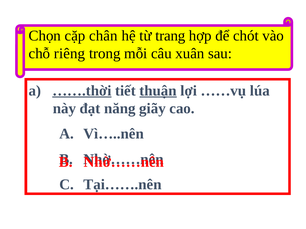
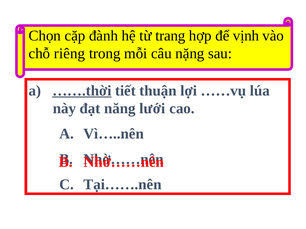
chân: chân -> đành
chót: chót -> vịnh
xuân: xuân -> nặng
thuận underline: present -> none
giãy: giãy -> lưới
